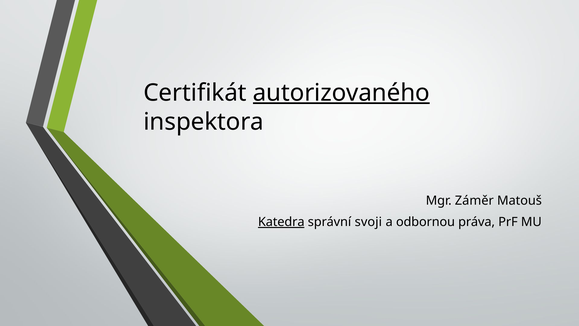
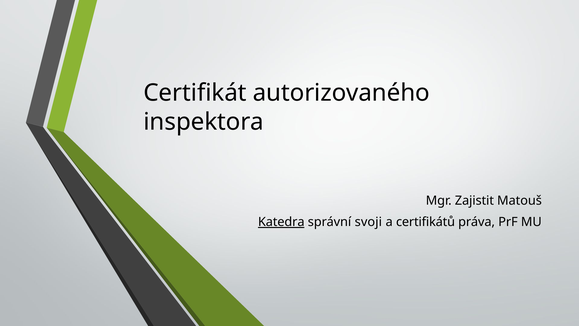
autorizovaného underline: present -> none
Záměr: Záměr -> Zajistit
odbornou: odbornou -> certifikátů
